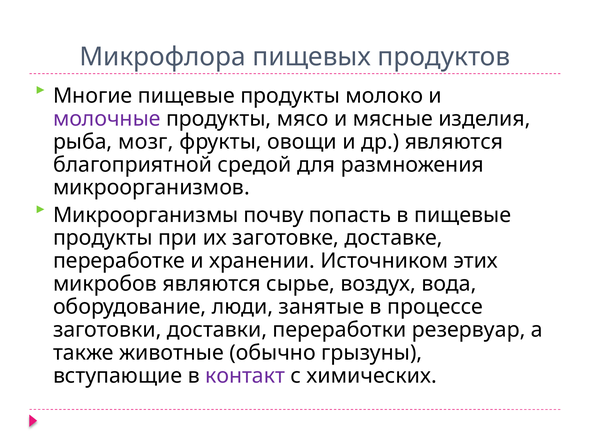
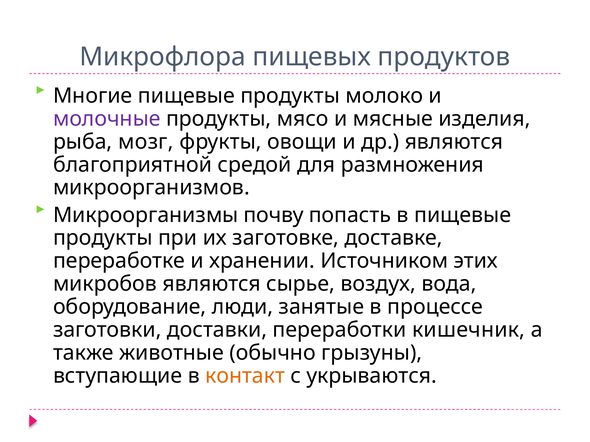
резервуар: резервуар -> кишечник
контакт colour: purple -> orange
химических: химических -> укрываются
